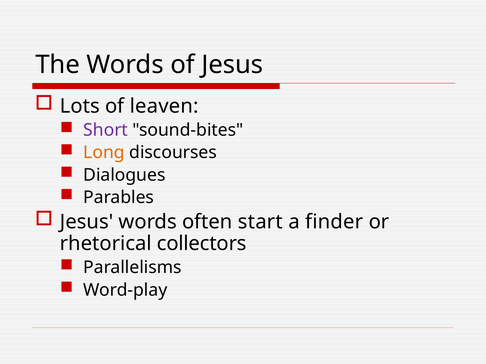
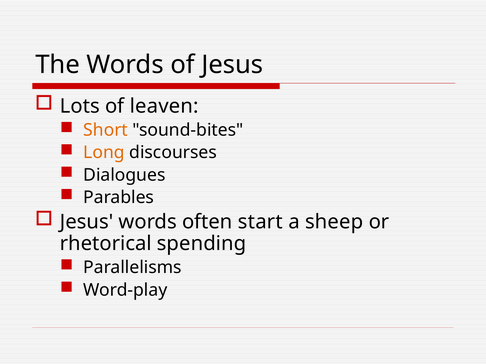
Short colour: purple -> orange
finder: finder -> sheep
collectors: collectors -> spending
